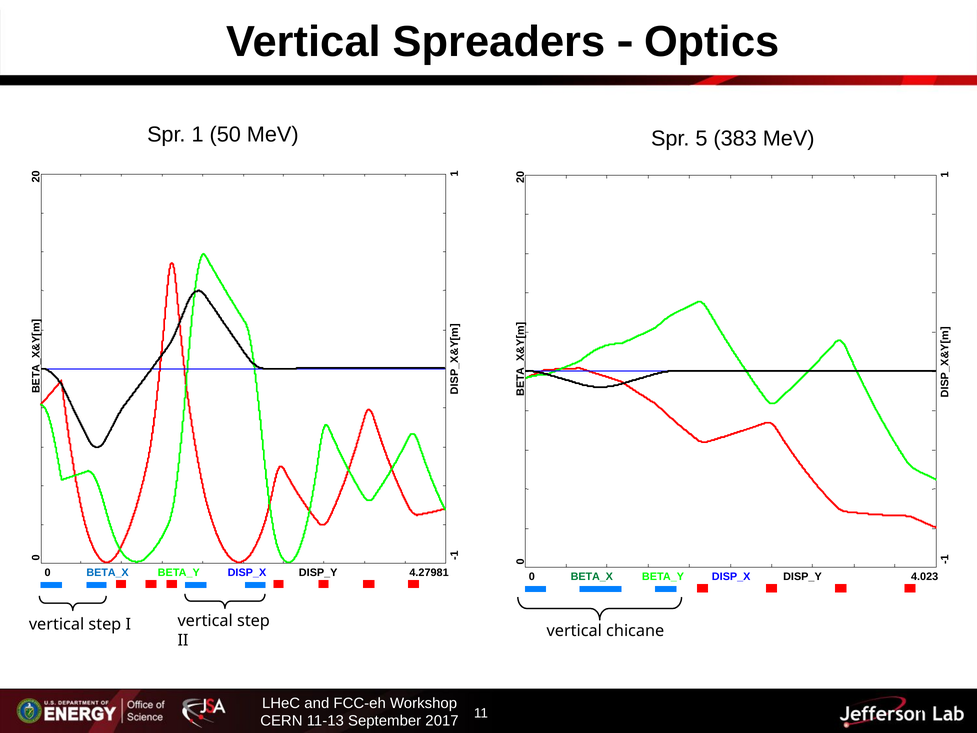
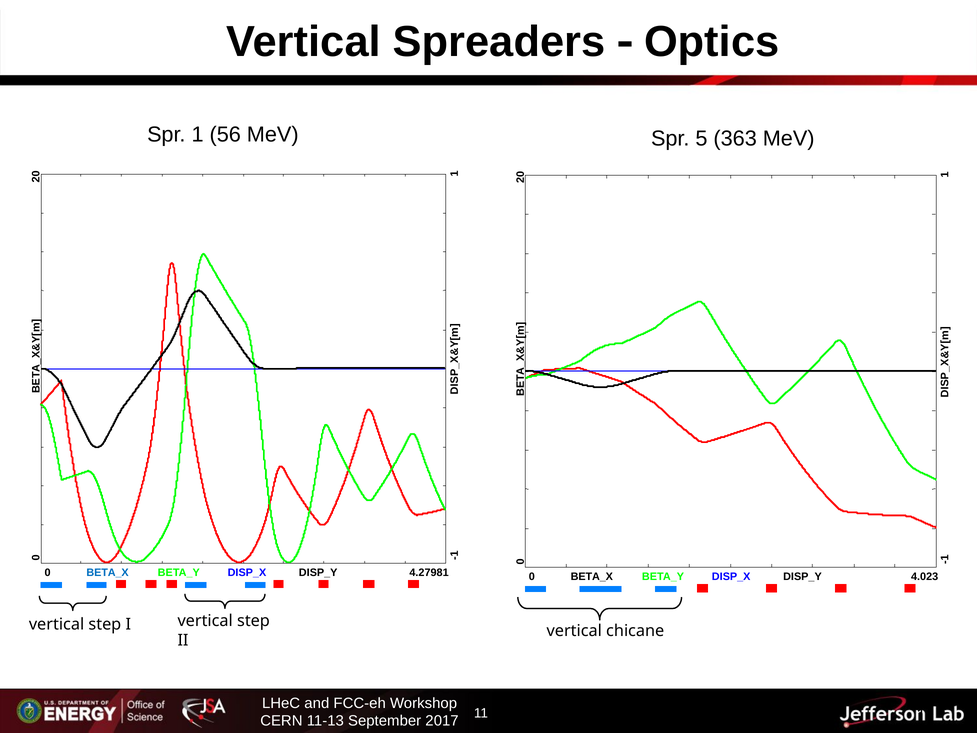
50: 50 -> 56
383: 383 -> 363
BETA_X at (592, 576) colour: green -> black
